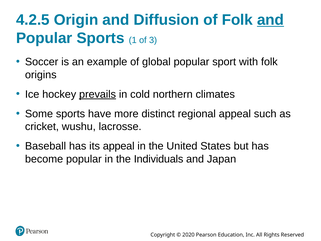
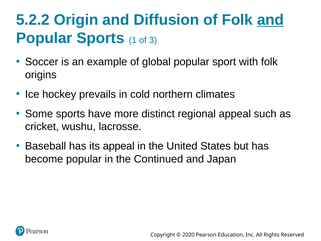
4.2.5: 4.2.5 -> 5.2.2
prevails underline: present -> none
Individuals: Individuals -> Continued
